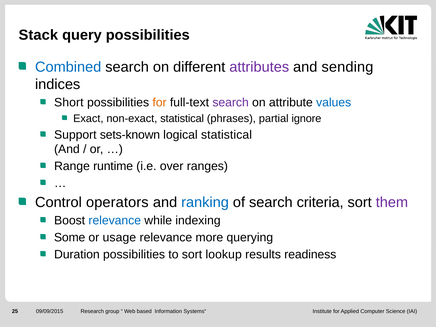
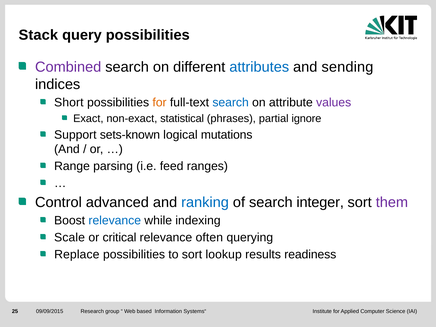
Combined colour: blue -> purple
attributes colour: purple -> blue
search at (231, 103) colour: purple -> blue
values colour: blue -> purple
logical statistical: statistical -> mutations
runtime: runtime -> parsing
over: over -> feed
operators: operators -> advanced
criteria: criteria -> integer
Some: Some -> Scale
usage: usage -> critical
more: more -> often
Duration: Duration -> Replace
